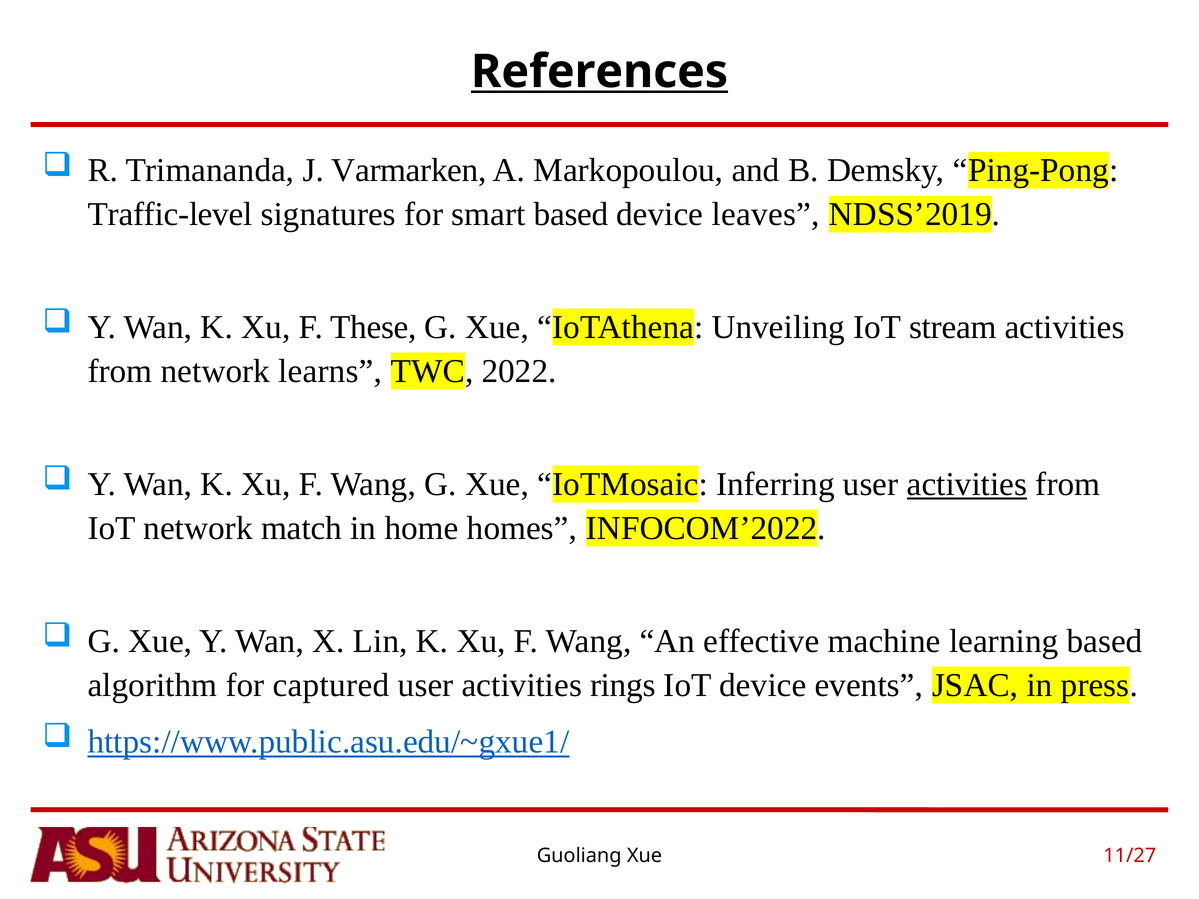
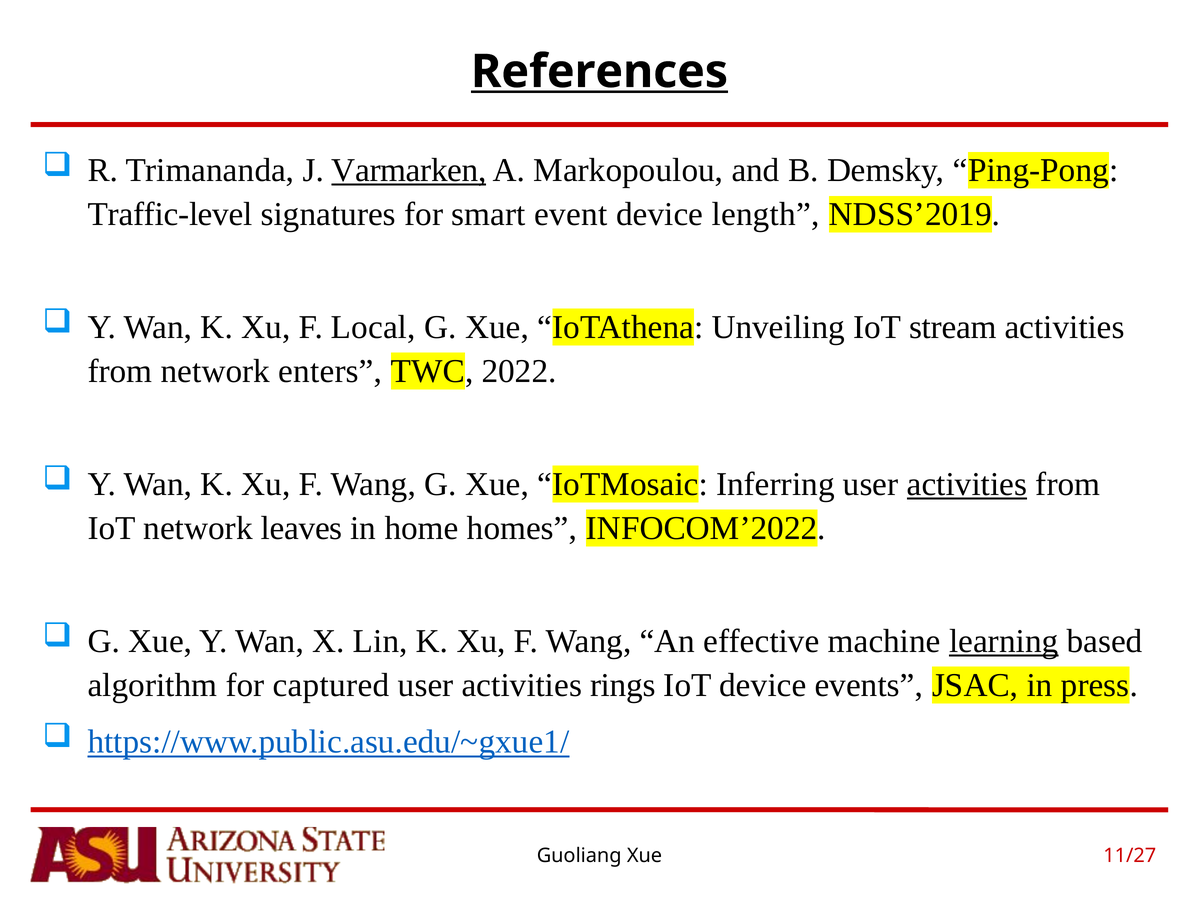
Varmarken underline: none -> present
smart based: based -> event
leaves: leaves -> length
These: These -> Local
learns: learns -> enters
match: match -> leaves
learning underline: none -> present
